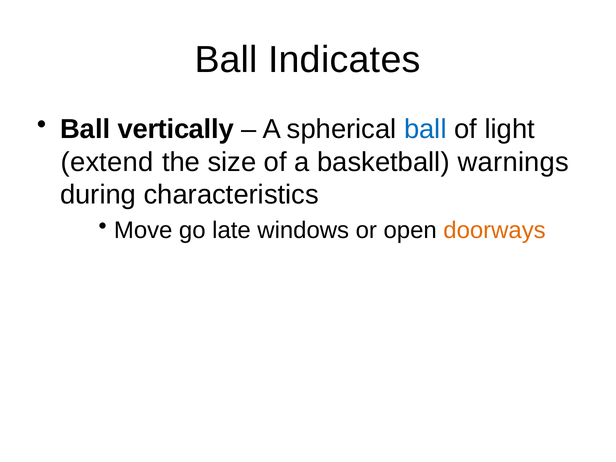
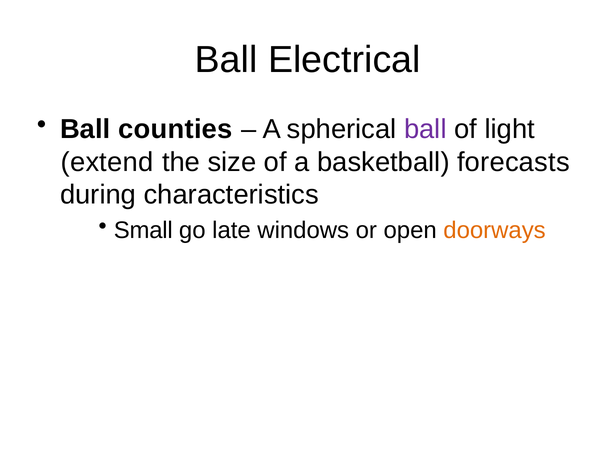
Indicates: Indicates -> Electrical
vertically: vertically -> counties
ball at (425, 129) colour: blue -> purple
warnings: warnings -> forecasts
Move: Move -> Small
